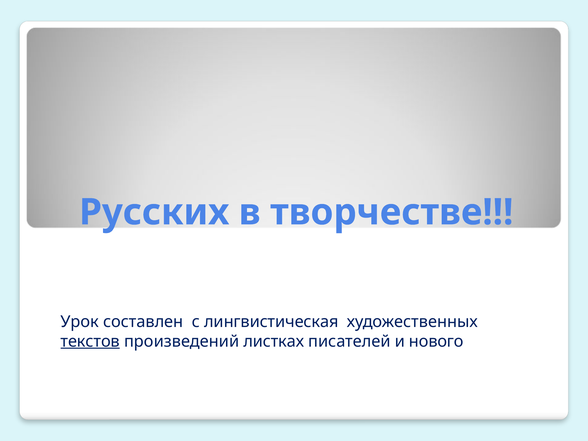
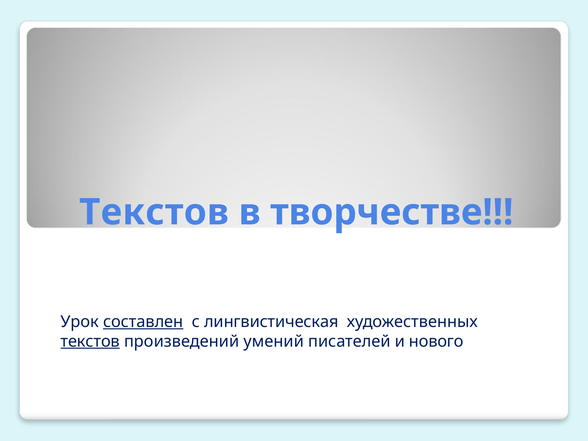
Русских at (154, 212): Русских -> Текстов
составлен underline: none -> present
листках: листках -> умений
